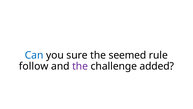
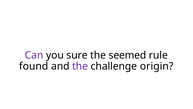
Can colour: blue -> purple
follow: follow -> found
added: added -> origin
